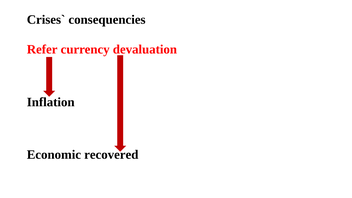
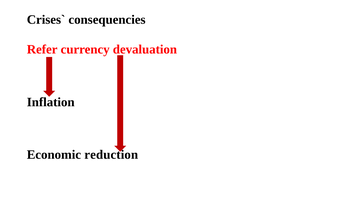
recovered: recovered -> reduction
